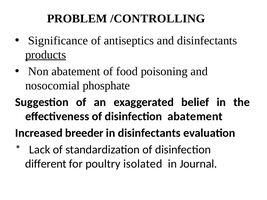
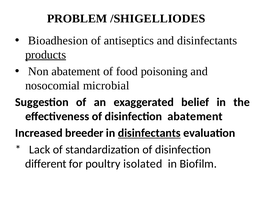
/CONTROLLING: /CONTROLLING -> /SHIGELLIODES
Significance: Significance -> Bioadhesion
phosphate: phosphate -> microbial
disinfectants at (149, 133) underline: none -> present
Journal: Journal -> Biofilm
